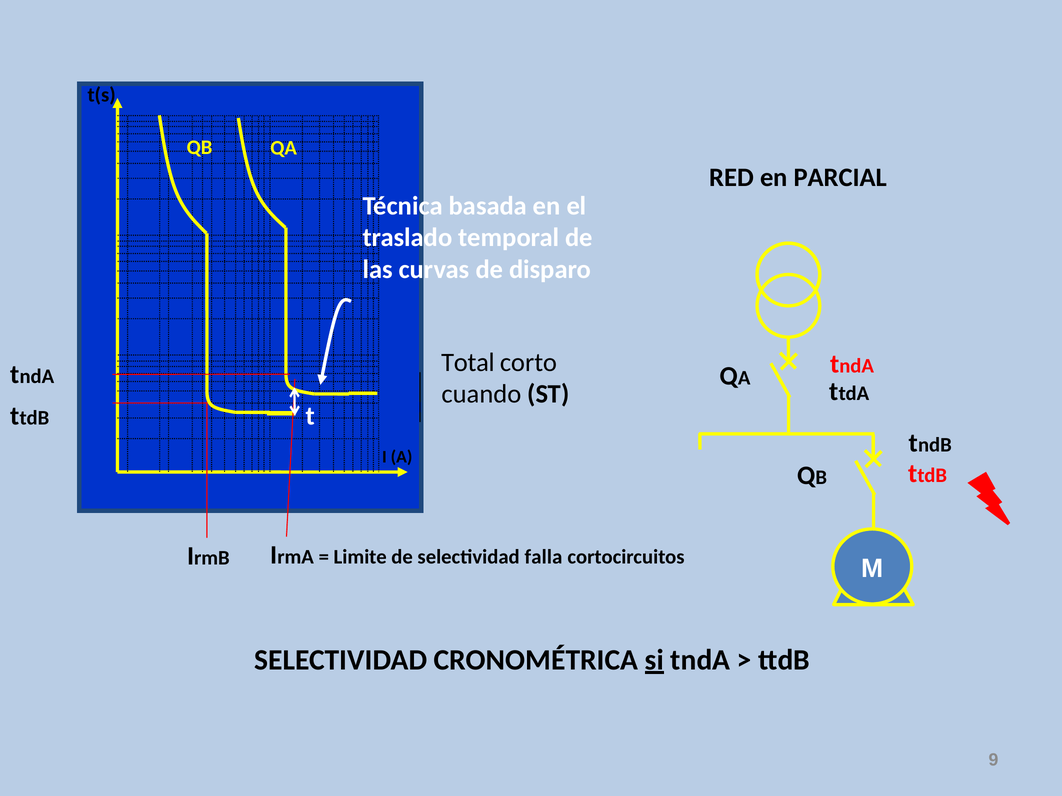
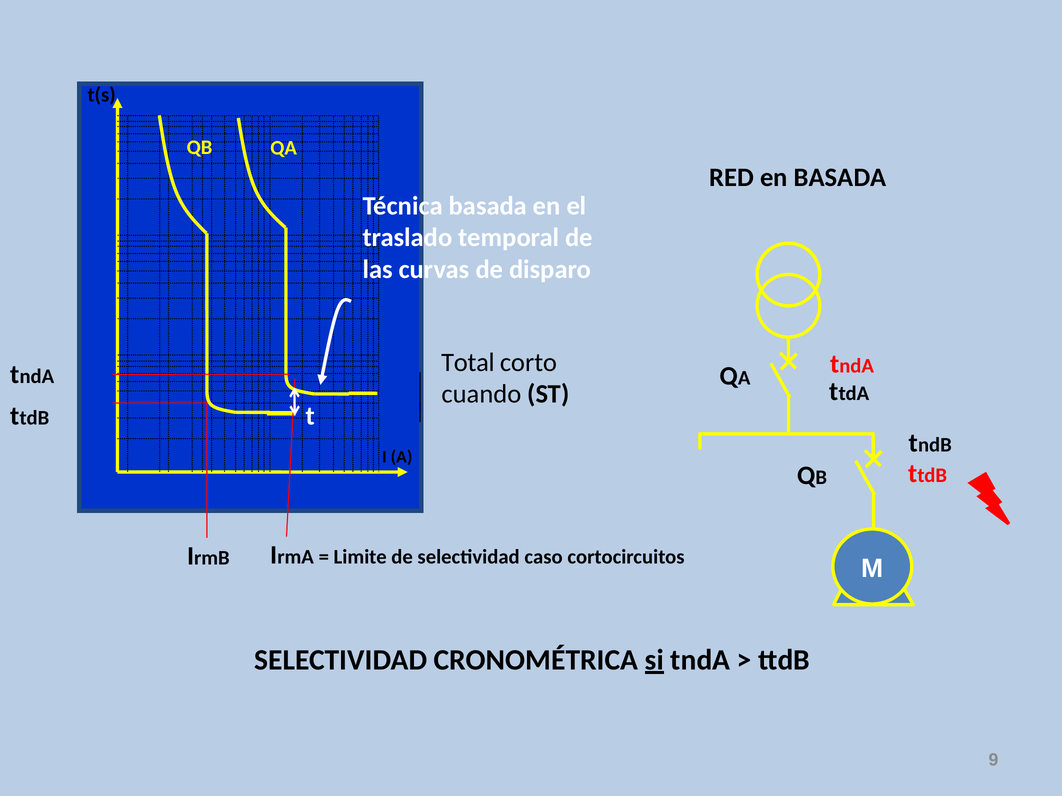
en PARCIAL: PARCIAL -> BASADA
falla: falla -> caso
